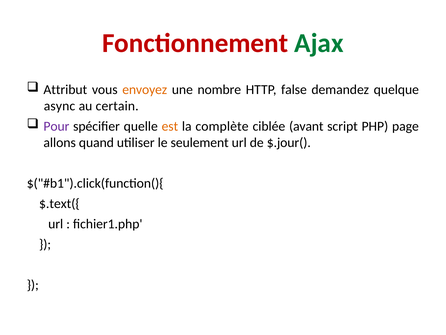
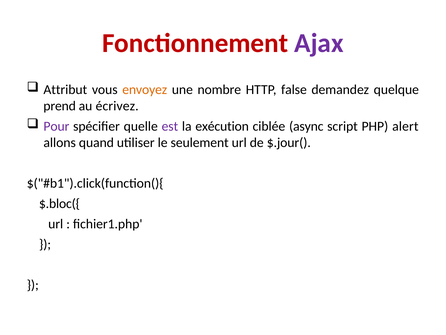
Ajax colour: green -> purple
async: async -> prend
certain: certain -> écrivez
est colour: orange -> purple
complète: complète -> exécution
avant: avant -> async
page: page -> alert
$.text({: $.text({ -> $.bloc({
